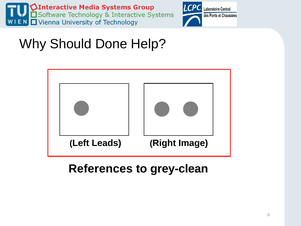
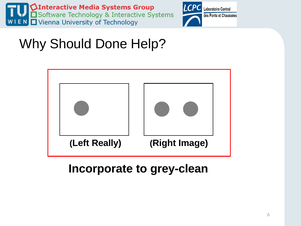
Leads: Leads -> Really
References: References -> Incorporate
